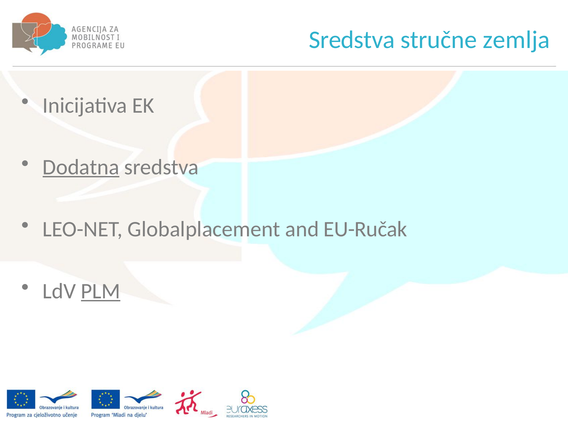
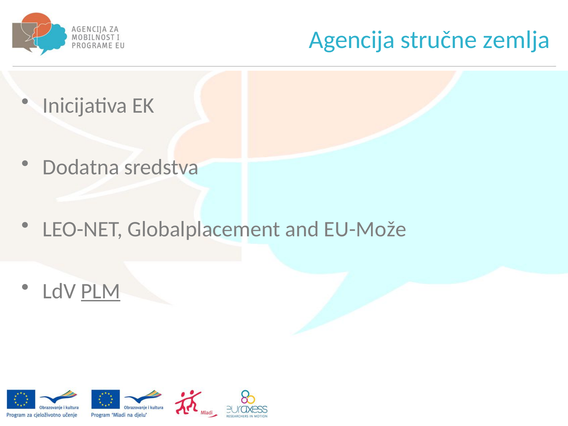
Sredstva at (352, 40): Sredstva -> Agencija
Dodatna underline: present -> none
EU-Ručak: EU-Ručak -> EU-Može
